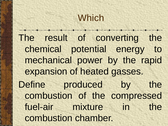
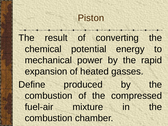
Which: Which -> Piston
